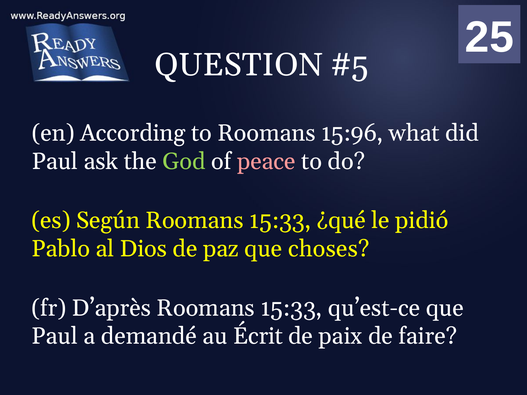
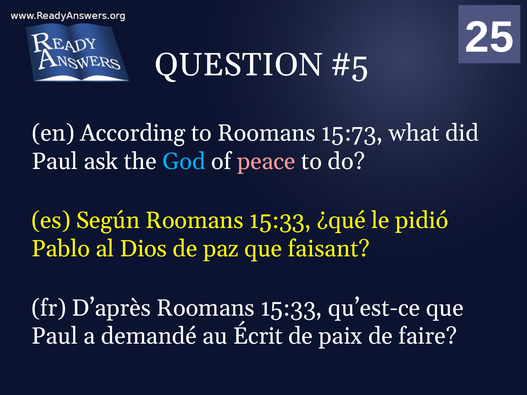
15:96: 15:96 -> 15:73
God colour: light green -> light blue
choses: choses -> faisant
